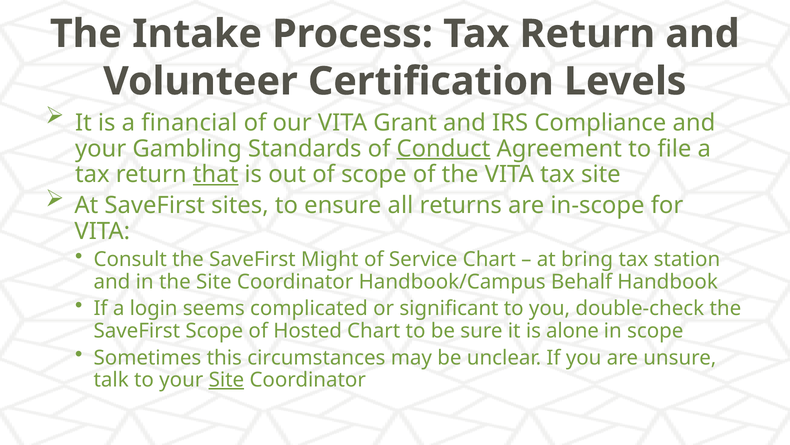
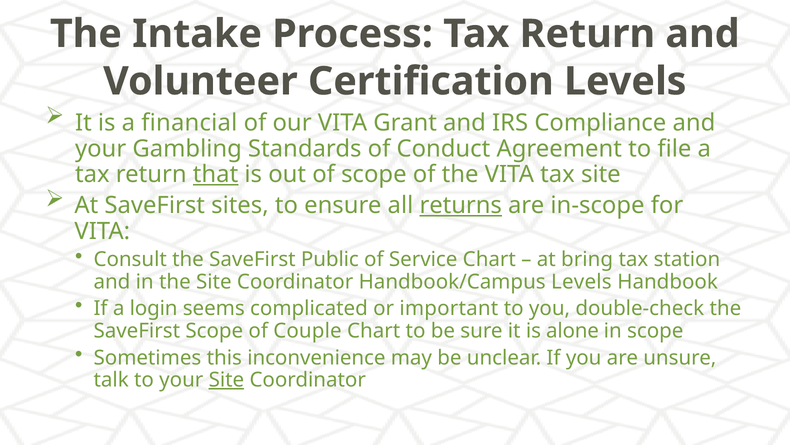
Conduct underline: present -> none
returns underline: none -> present
Might: Might -> Public
Handbook/Campus Behalf: Behalf -> Levels
significant: significant -> important
Hosted: Hosted -> Couple
circumstances: circumstances -> inconvenience
